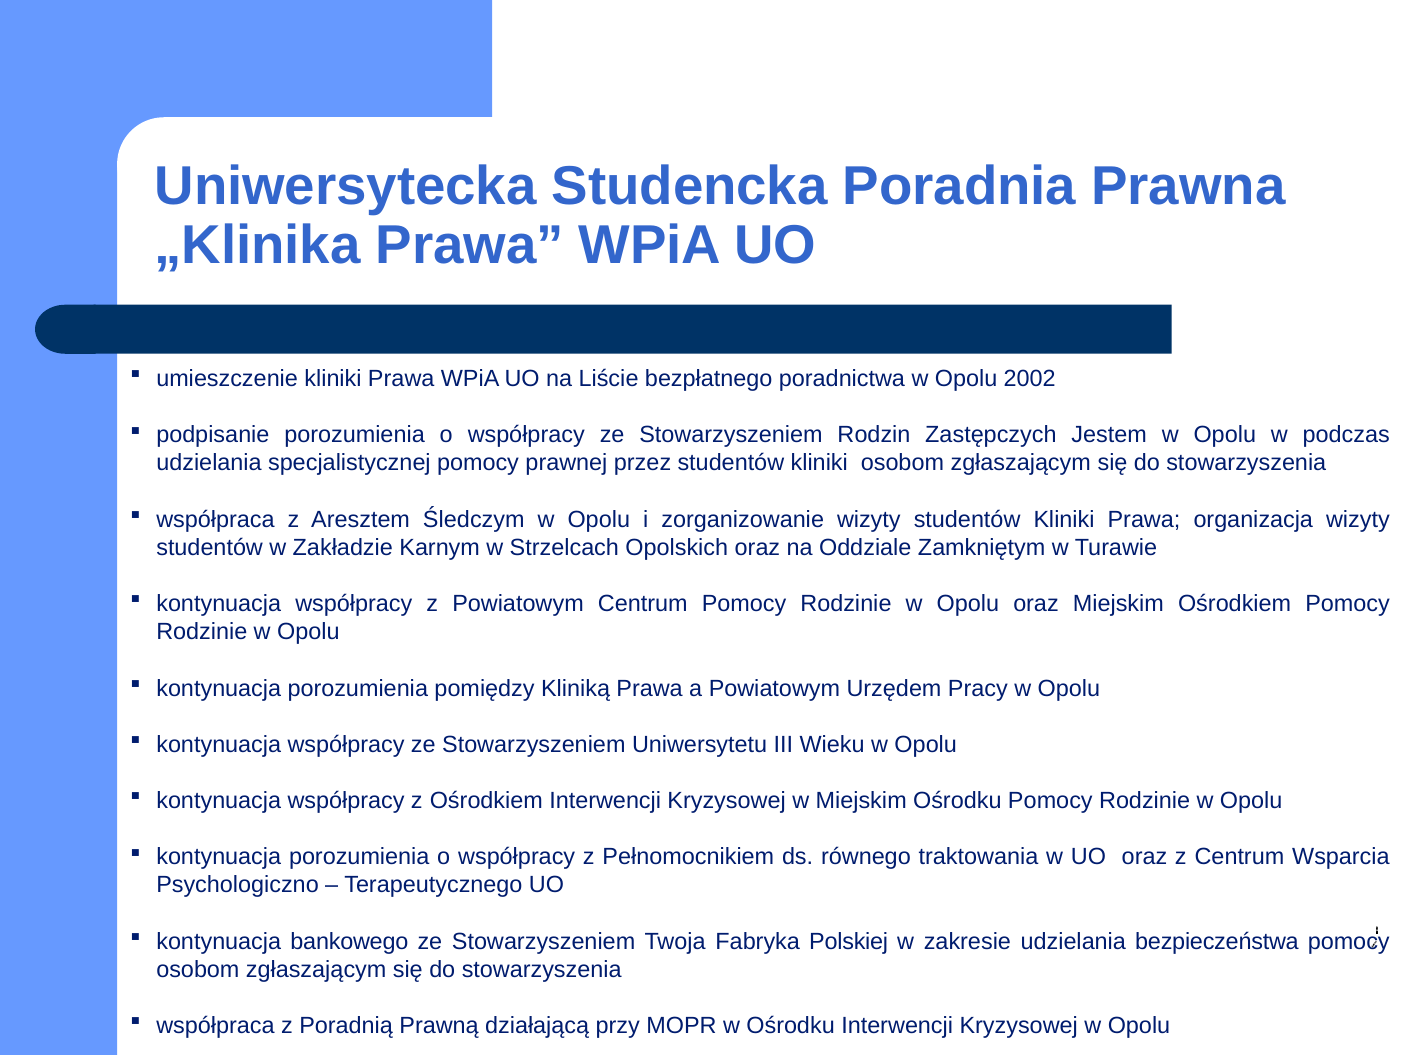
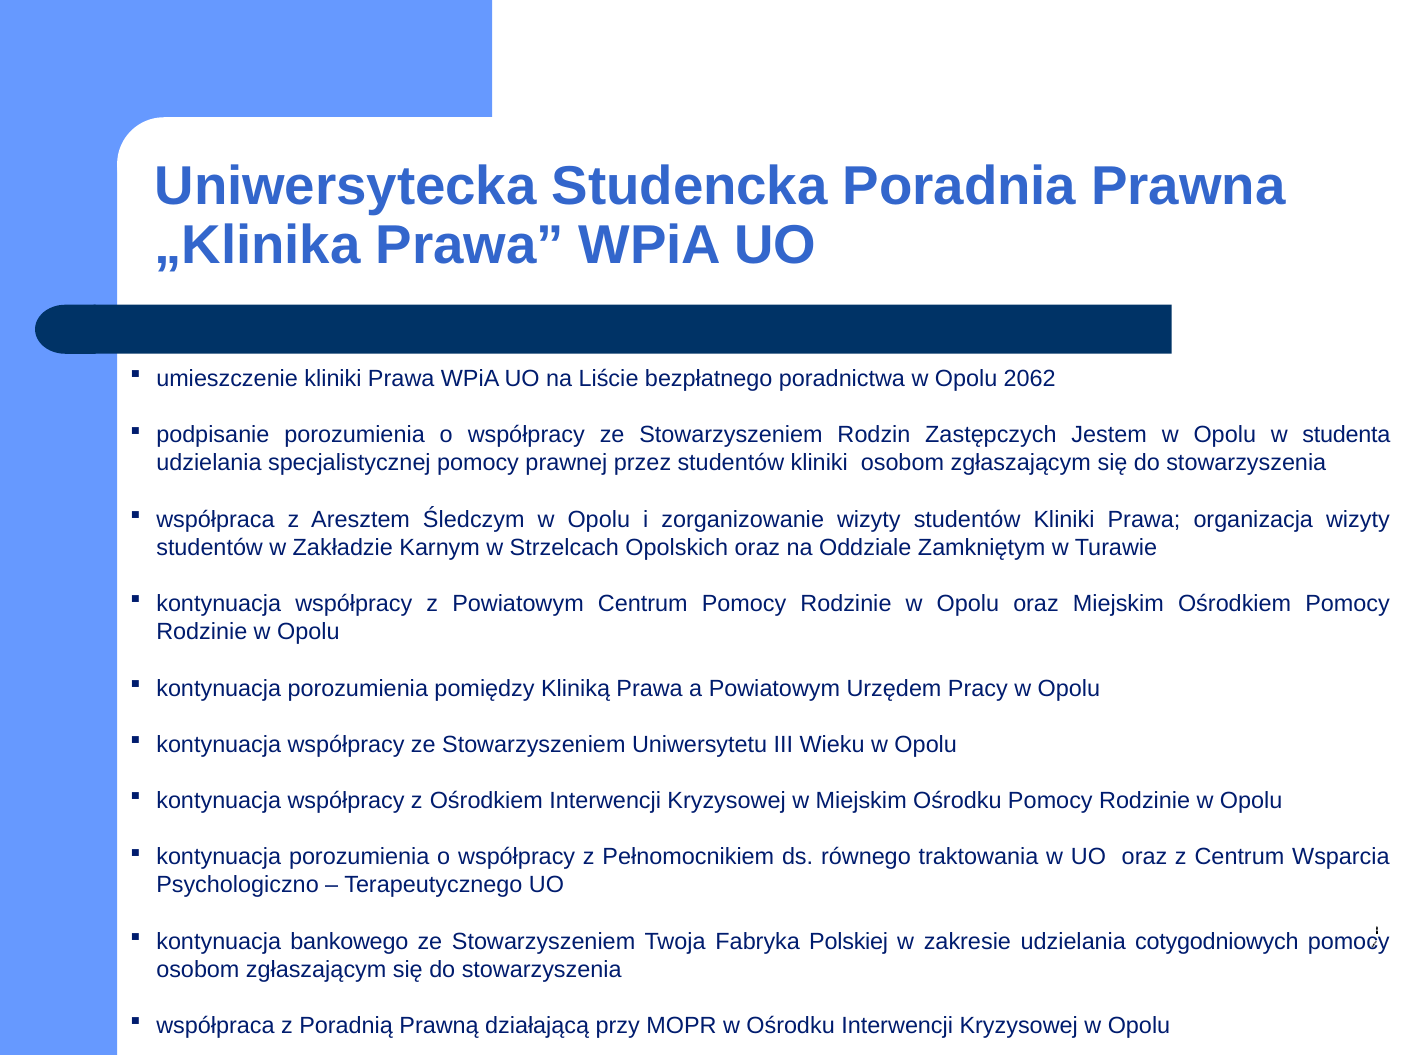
2002: 2002 -> 2062
podczas: podczas -> studenta
bezpieczeństwa: bezpieczeństwa -> cotygodniowych
